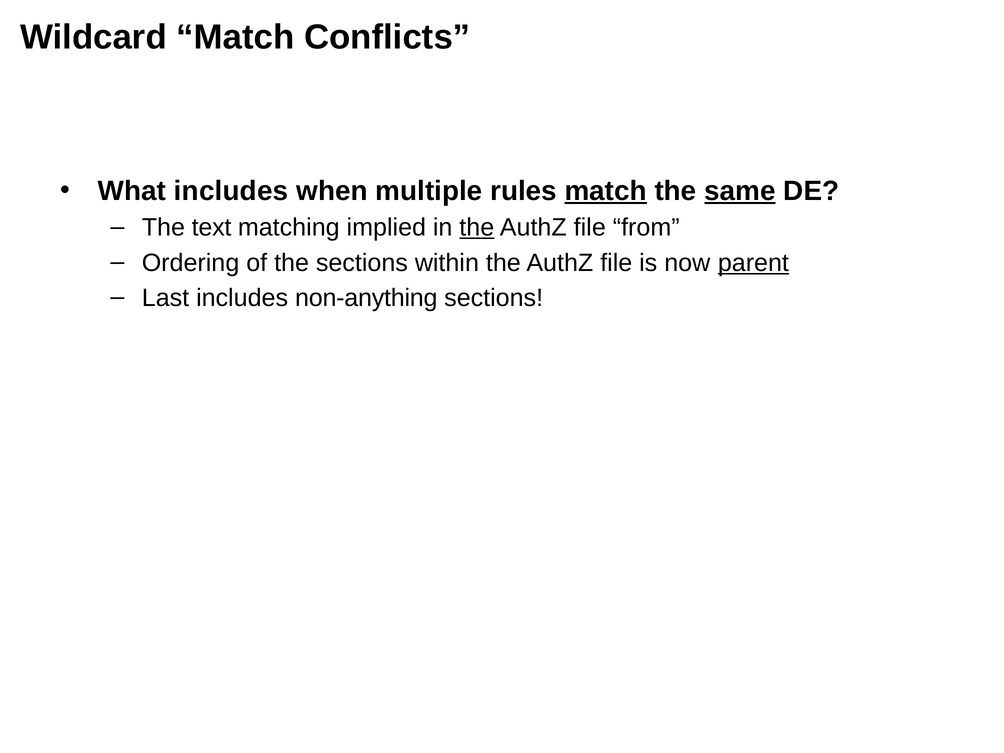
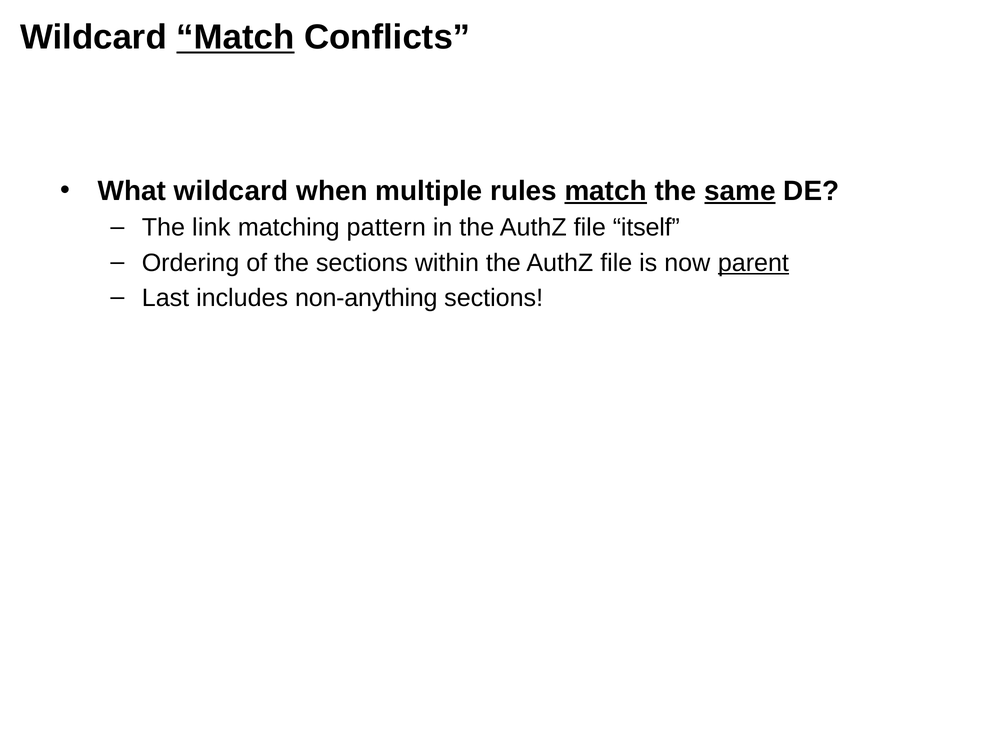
Match at (235, 37) underline: none -> present
What includes: includes -> wildcard
text: text -> link
implied: implied -> pattern
the at (477, 228) underline: present -> none
from: from -> itself
